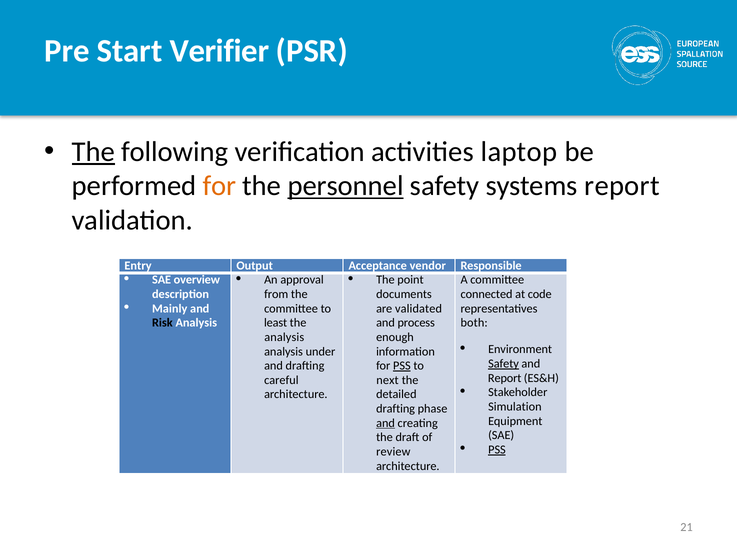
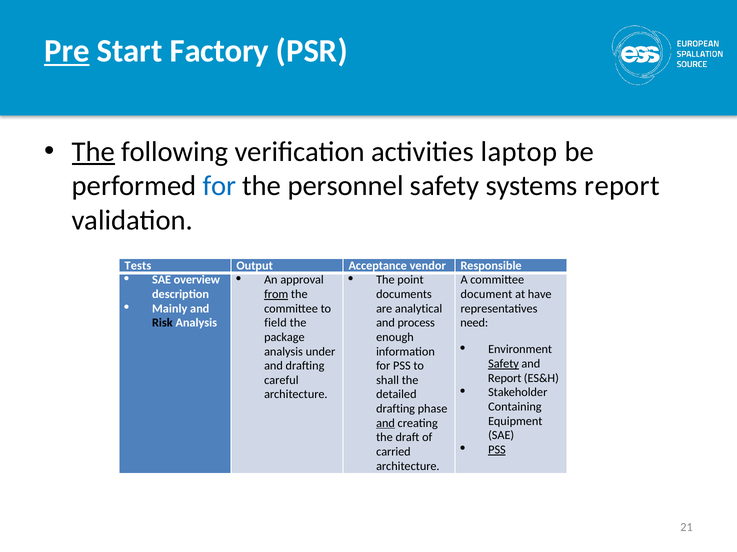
Pre underline: none -> present
Verifier: Verifier -> Factory
for at (219, 186) colour: orange -> blue
personnel underline: present -> none
Entry: Entry -> Tests
from underline: none -> present
connected: connected -> document
code: code -> have
validated: validated -> analytical
least: least -> field
both: both -> need
analysis at (284, 338): analysis -> package
PSS at (402, 366) underline: present -> none
next: next -> shall
Simulation: Simulation -> Containing
review: review -> carried
